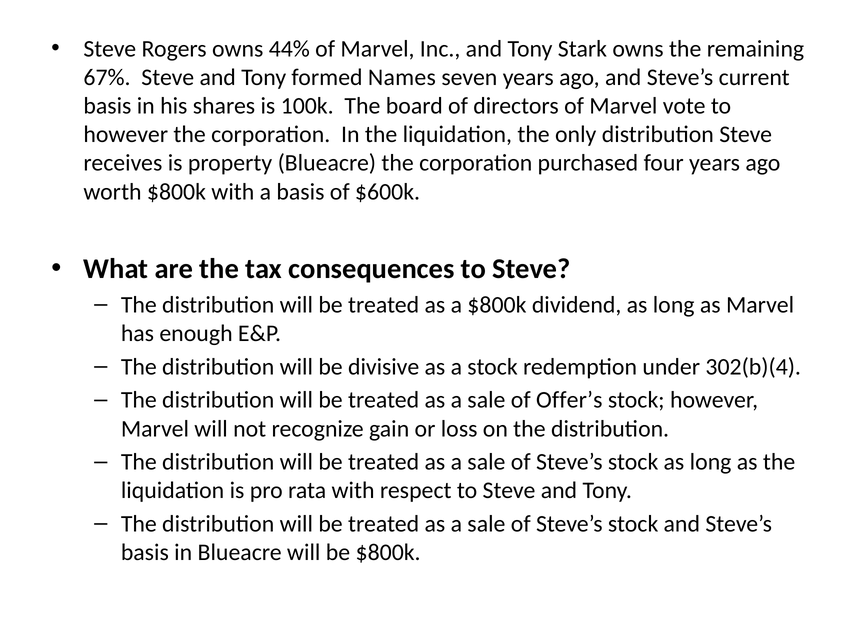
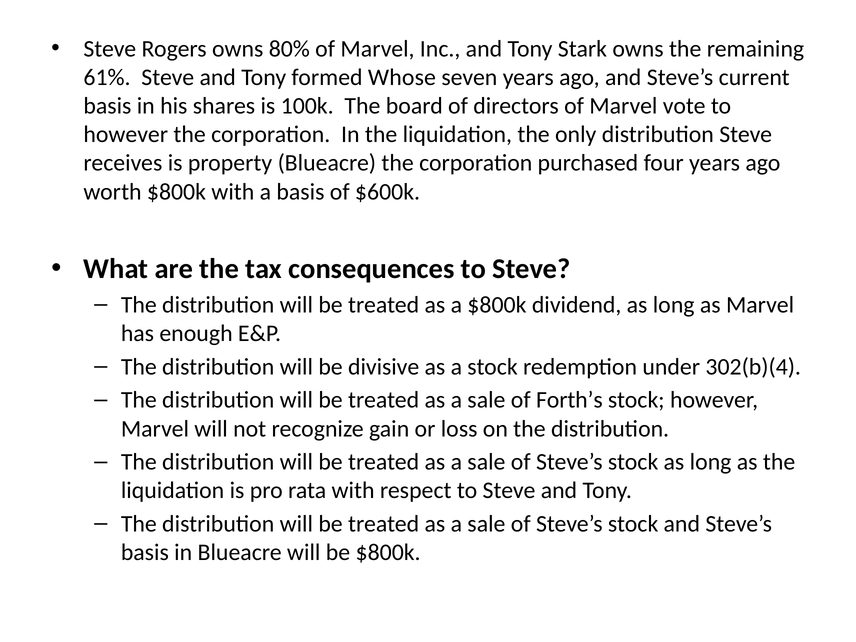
44%: 44% -> 80%
67%: 67% -> 61%
Names: Names -> Whose
Offer’s: Offer’s -> Forth’s
